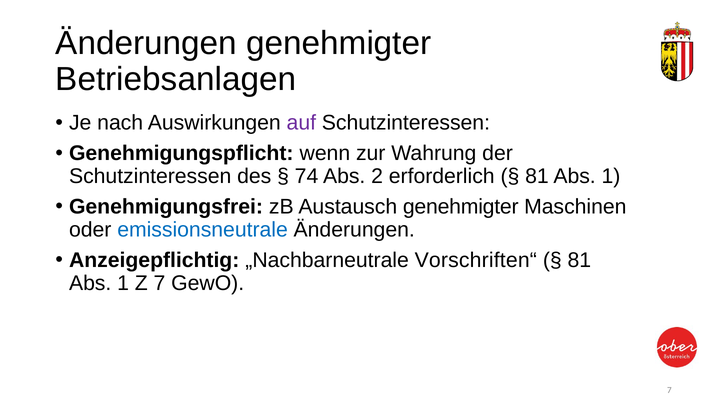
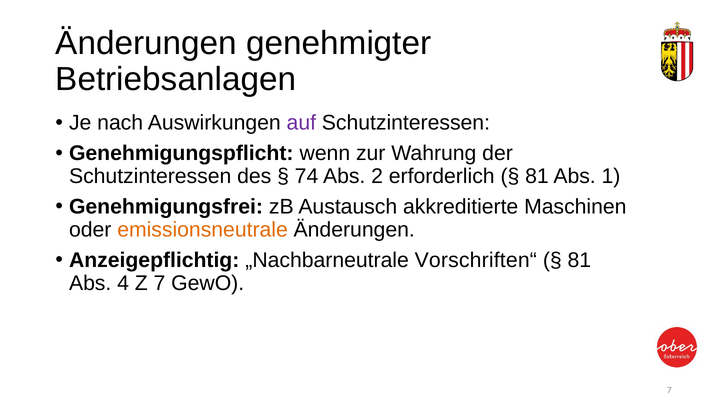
Austausch genehmigter: genehmigter -> akkreditierte
emissionsneutrale colour: blue -> orange
1 at (123, 283): 1 -> 4
